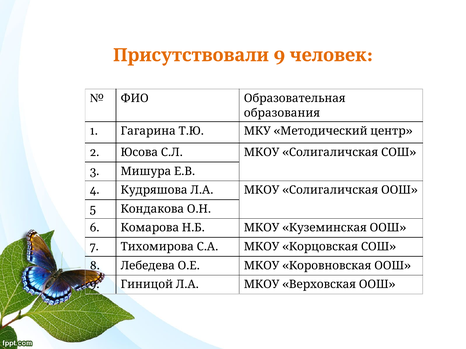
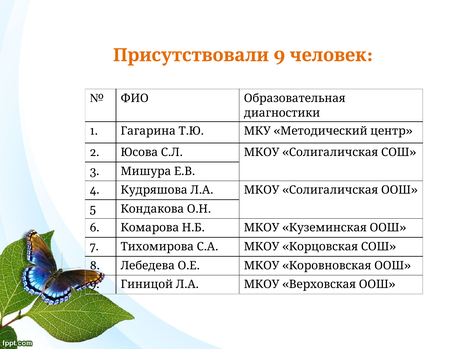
образования: образования -> диагностики
